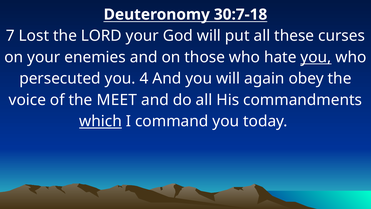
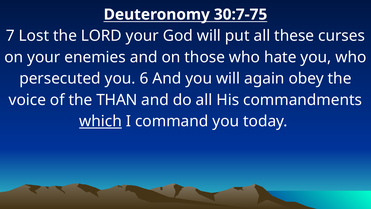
30:7-18: 30:7-18 -> 30:7-75
you at (316, 57) underline: present -> none
4: 4 -> 6
MEET: MEET -> THAN
